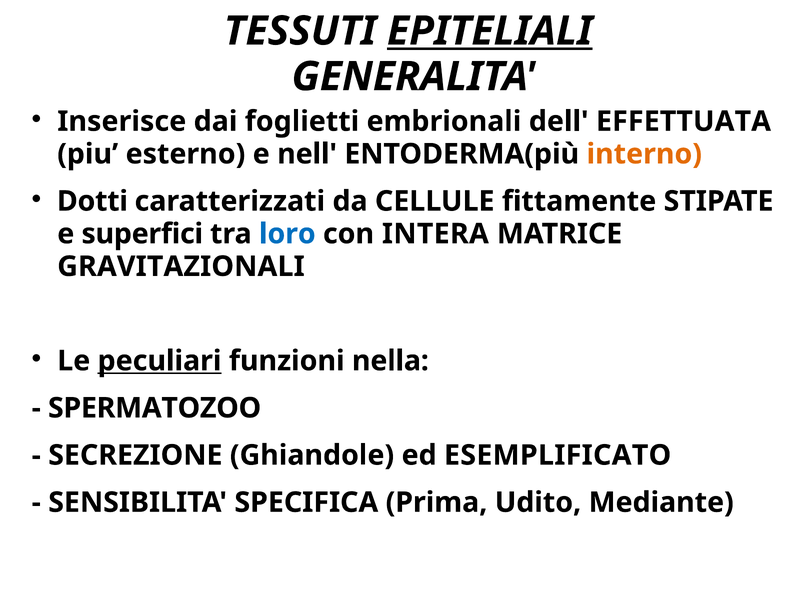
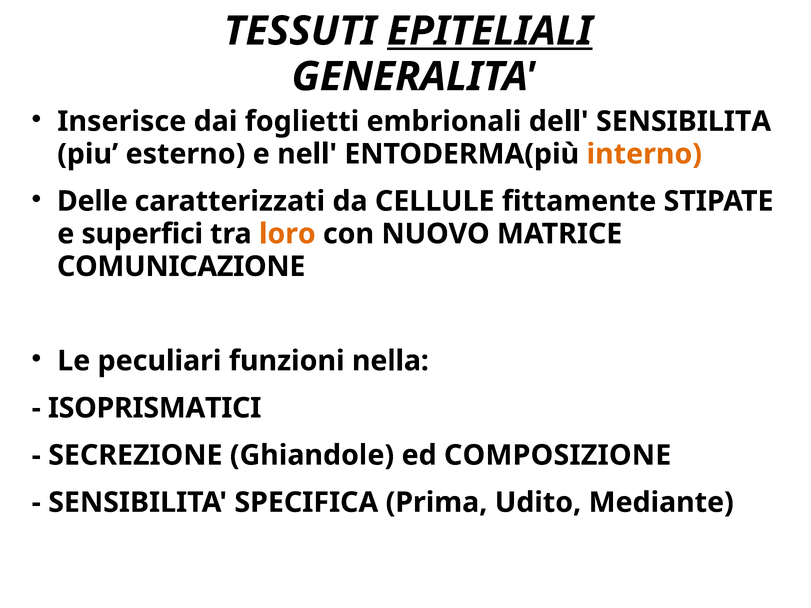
dell EFFETTUATA: EFFETTUATA -> SENSIBILITA
Dotti: Dotti -> Delle
loro colour: blue -> orange
INTERA: INTERA -> NUOVO
GRAVITAZIONALI: GRAVITAZIONALI -> COMUNICAZIONE
peculiari underline: present -> none
SPERMATOZOO: SPERMATOZOO -> ISOPRISMATICI
ESEMPLIFICATO: ESEMPLIFICATO -> COMPOSIZIONE
